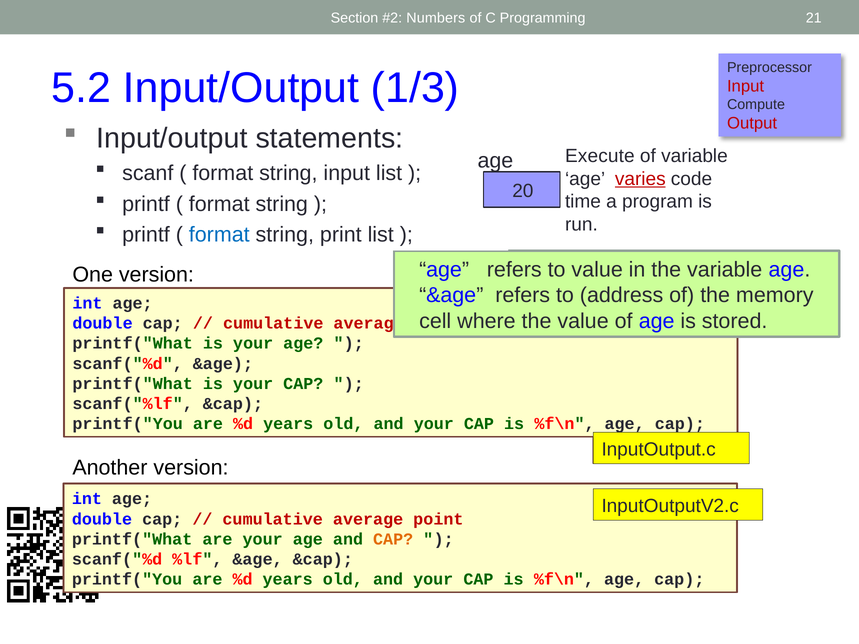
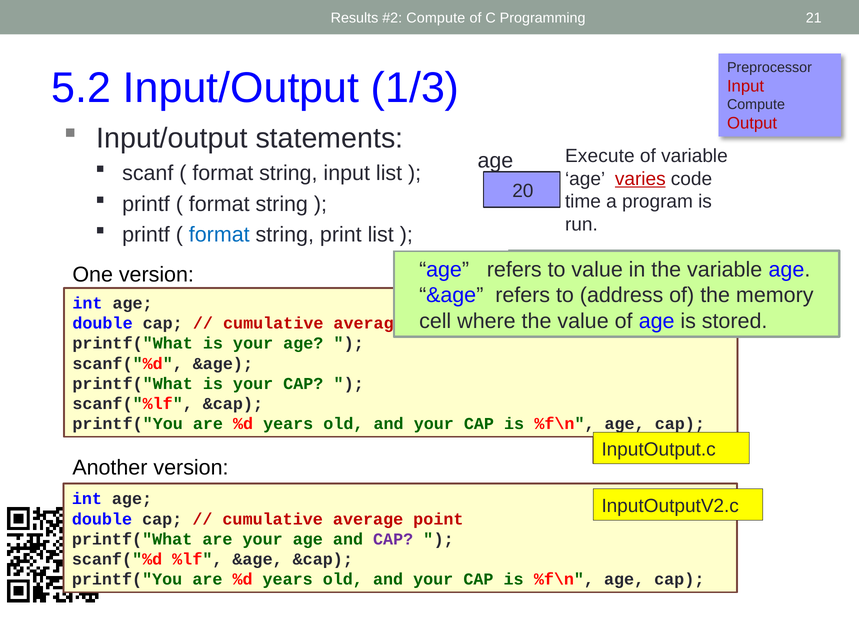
Section: Section -> Results
Numbers at (436, 18): Numbers -> Compute
CAP at (393, 539) colour: orange -> purple
